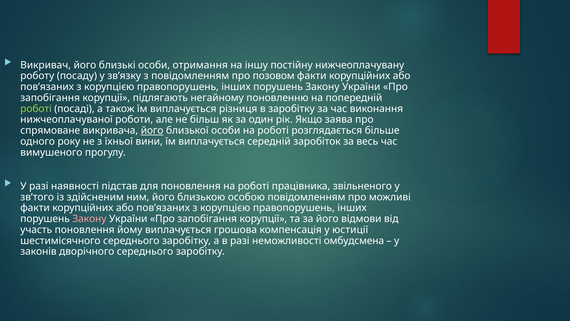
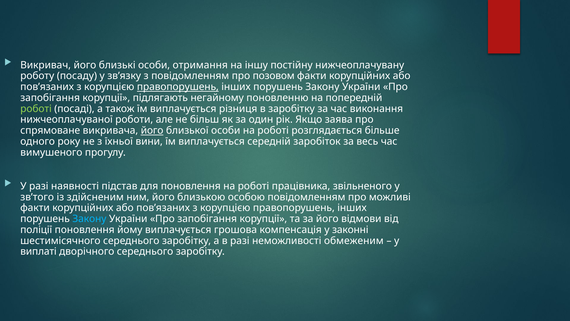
правопорушень at (178, 87) underline: none -> present
Закону at (89, 219) colour: pink -> light blue
участь: участь -> поліції
юстиції: юстиції -> законні
омбудсмена: омбудсмена -> обмеженим
законів: законів -> виплаті
